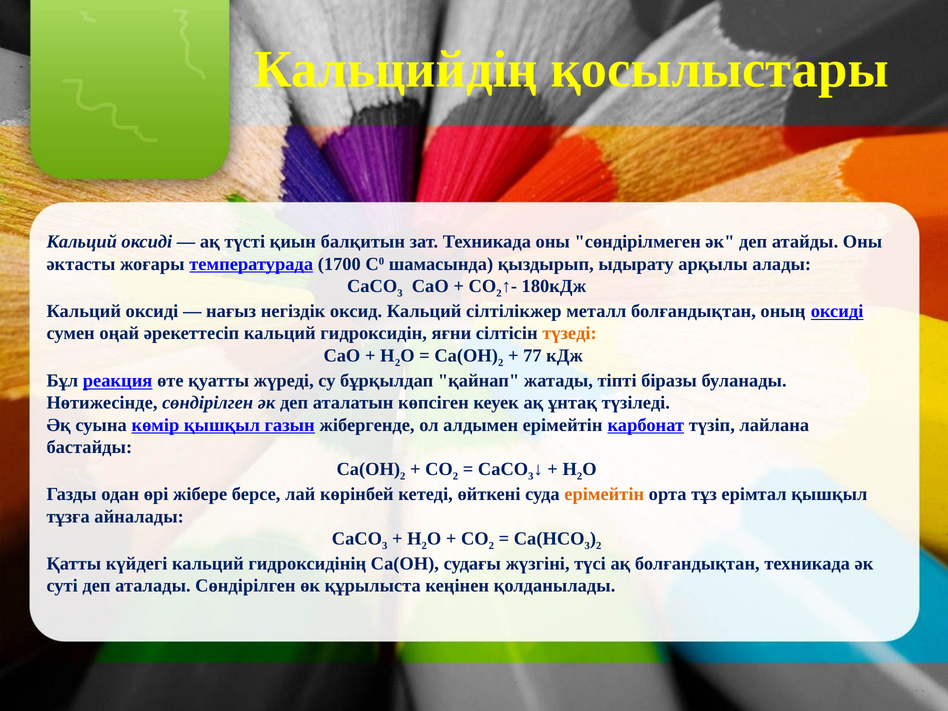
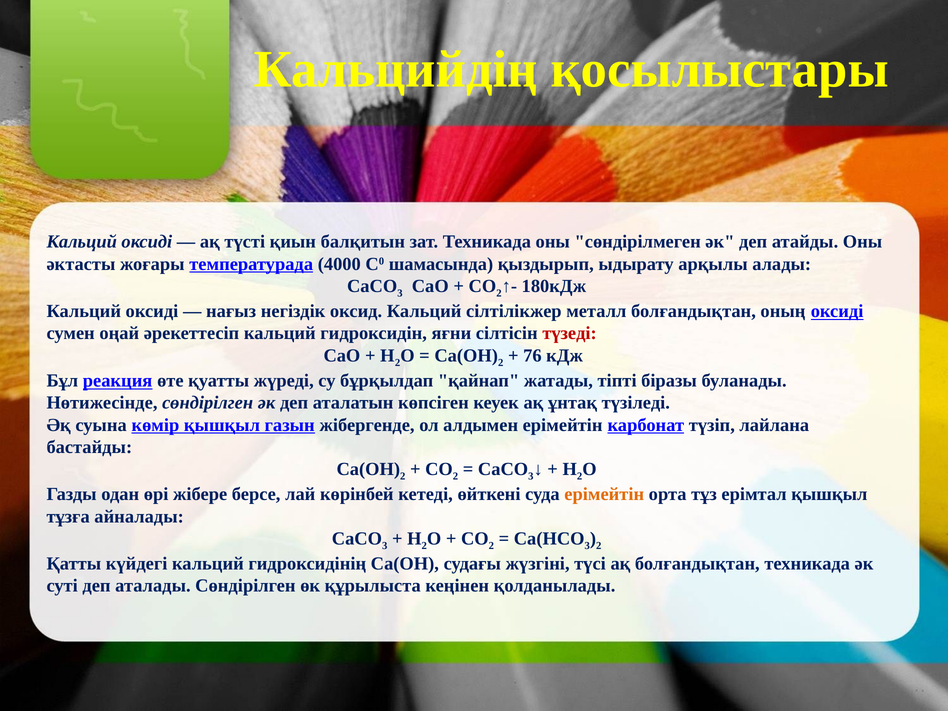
1700: 1700 -> 4000
түзеді colour: orange -> red
77: 77 -> 76
